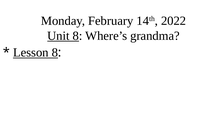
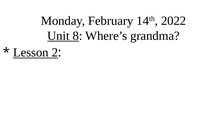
Lesson 8: 8 -> 2
